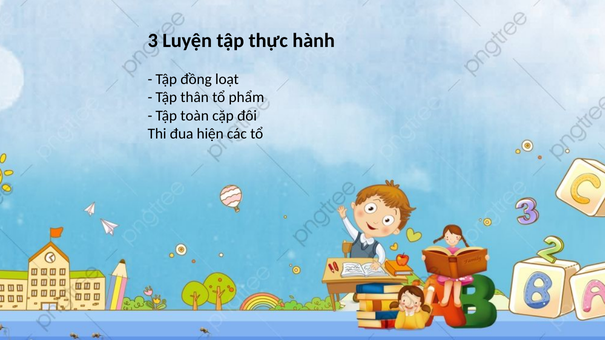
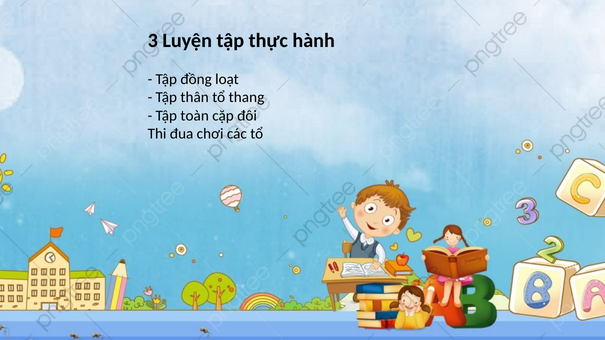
phẩm: phẩm -> thang
hiện: hiện -> chơi
